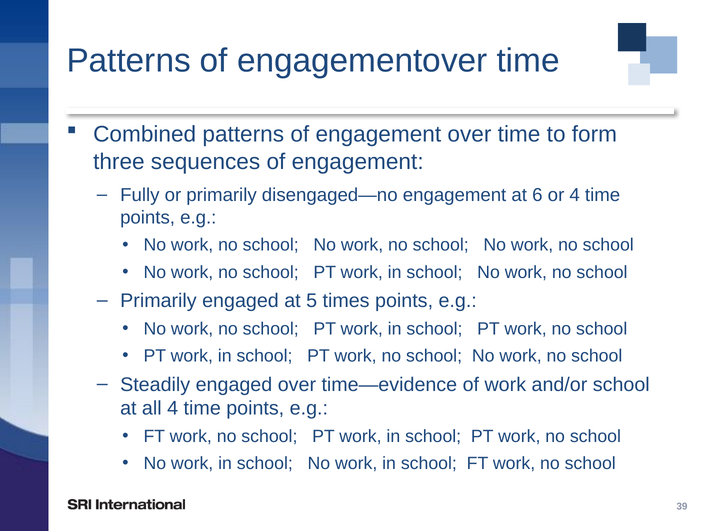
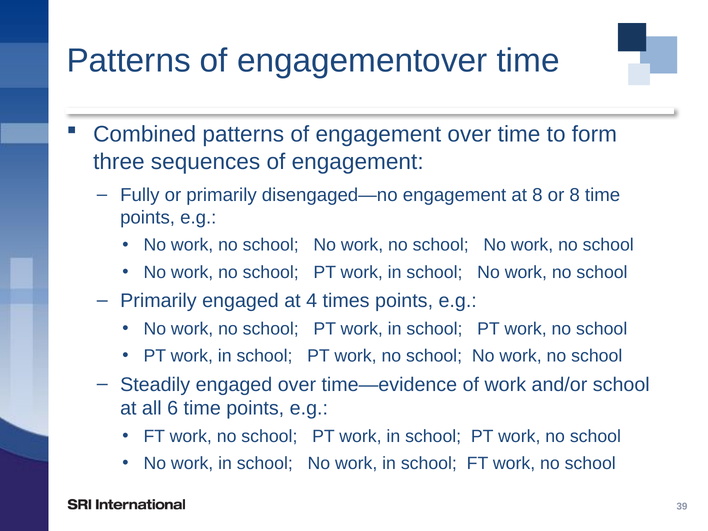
at 6: 6 -> 8
or 4: 4 -> 8
5: 5 -> 4
all 4: 4 -> 6
